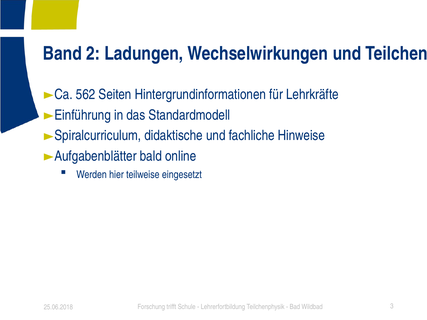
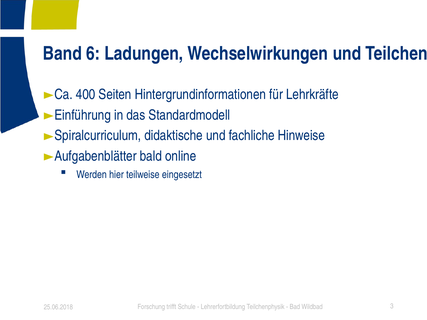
2: 2 -> 6
562: 562 -> 400
